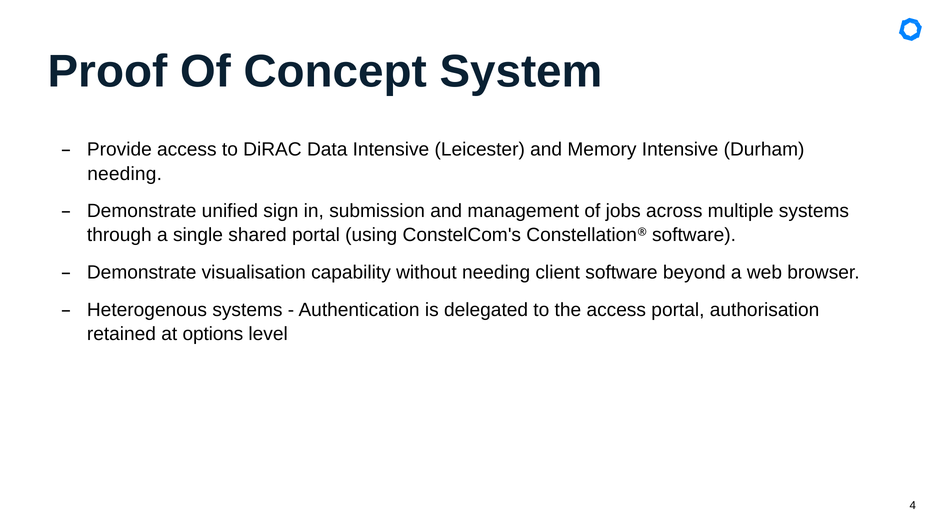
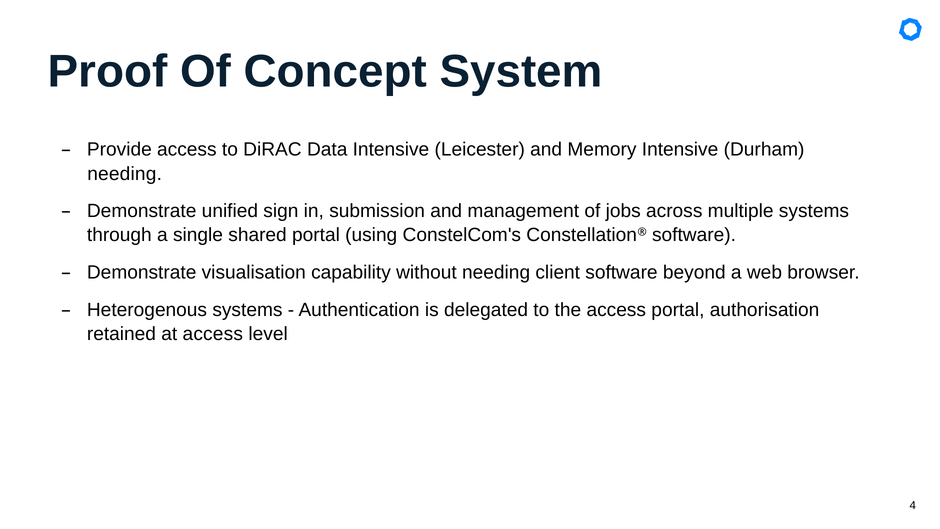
at options: options -> access
